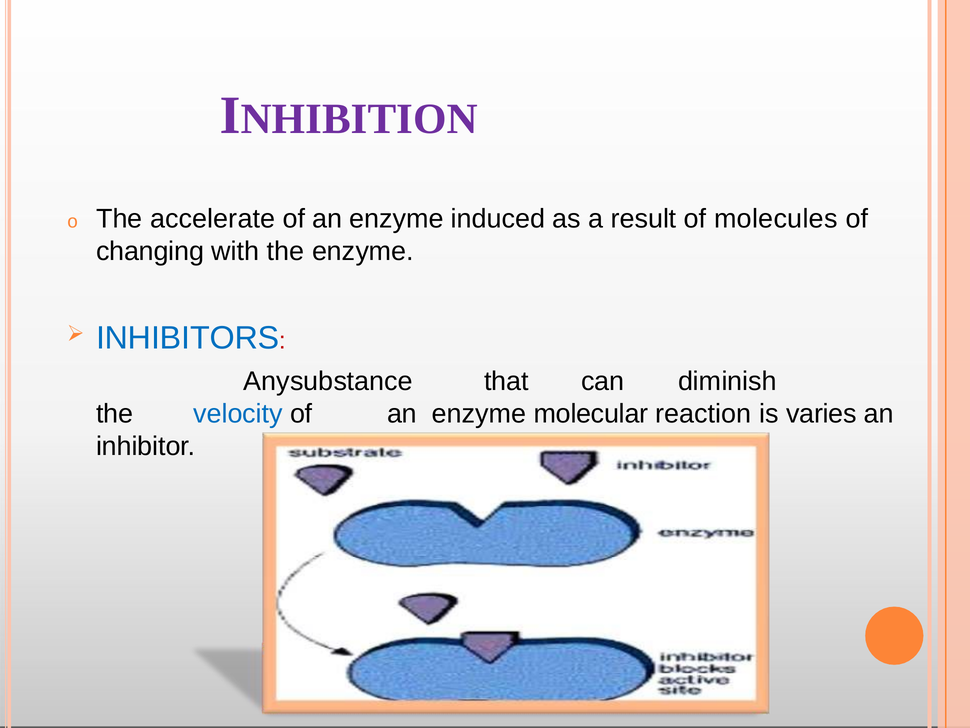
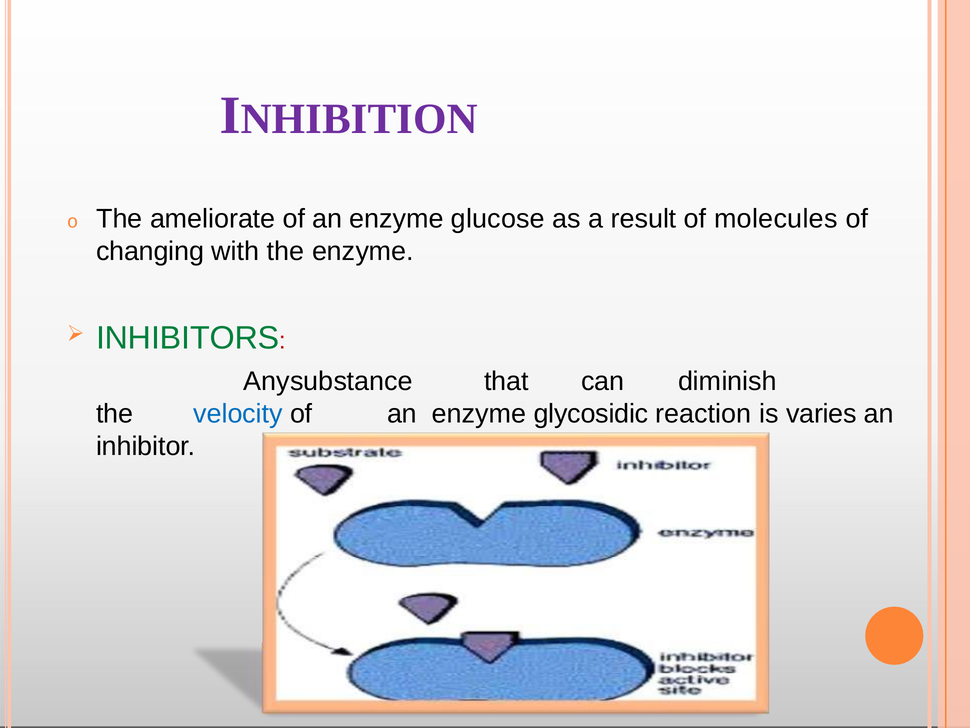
accelerate: accelerate -> ameliorate
induced: induced -> glucose
INHIBITORS colour: blue -> green
molecular: molecular -> glycosidic
